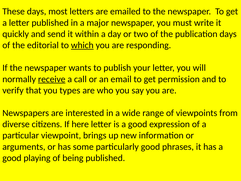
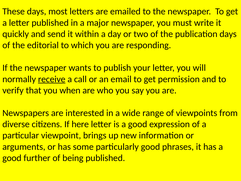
which underline: present -> none
types: types -> when
playing: playing -> further
